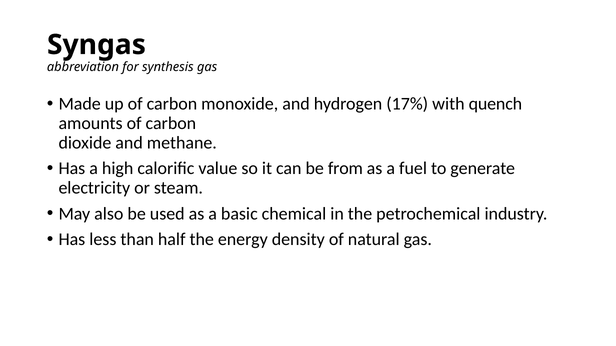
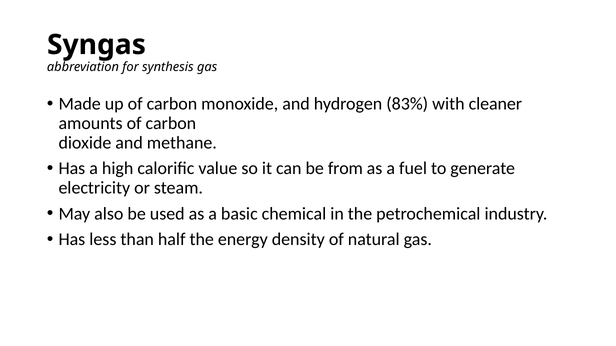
17%: 17% -> 83%
quench: quench -> cleaner
